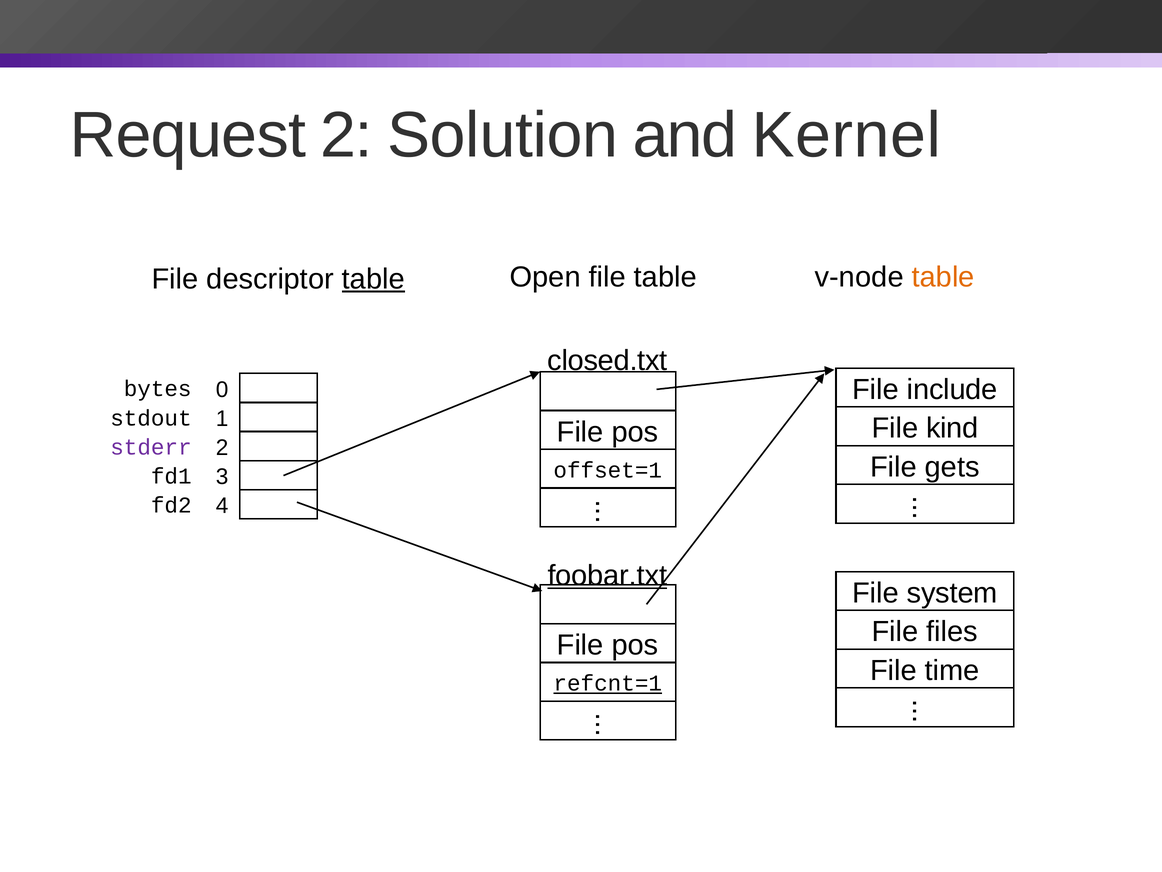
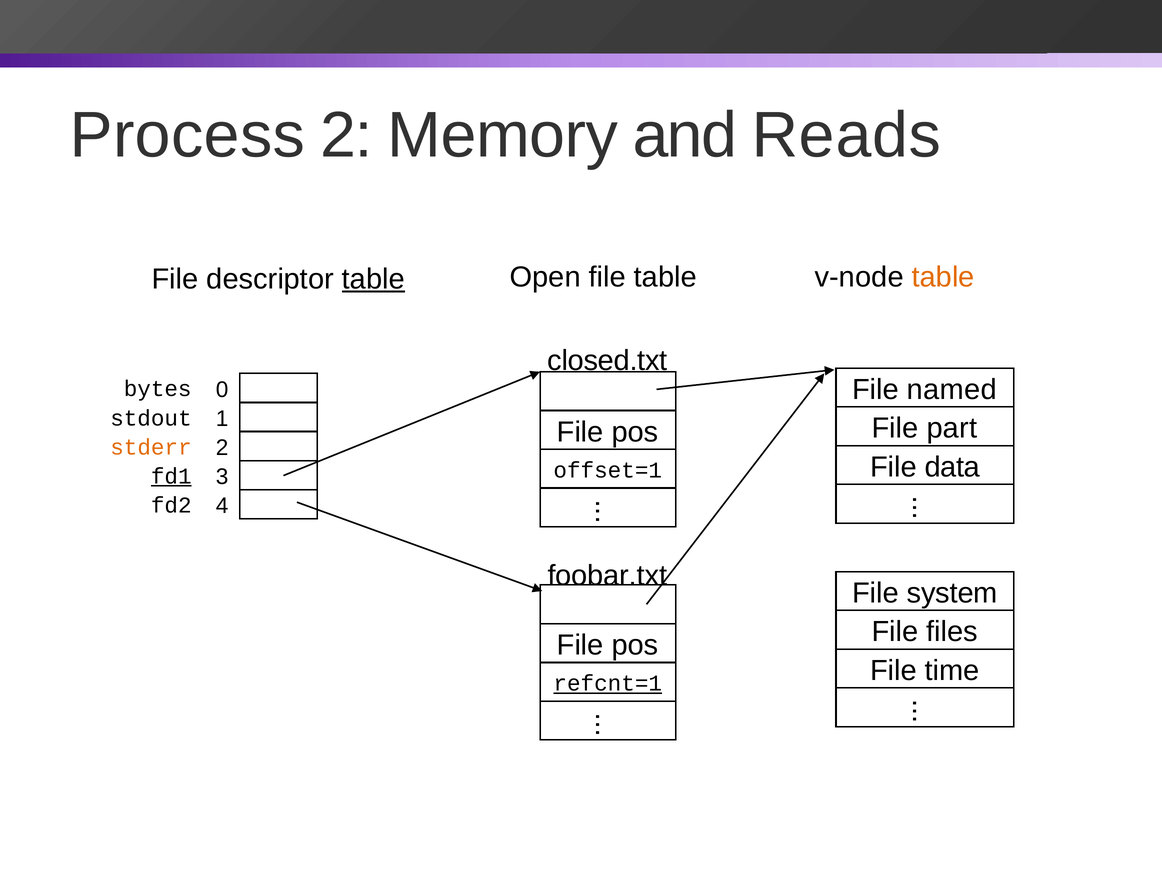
Request: Request -> Process
Solution: Solution -> Memory
Kernel: Kernel -> Reads
include: include -> named
kind: kind -> part
stderr colour: purple -> orange
gets: gets -> data
fd1 underline: none -> present
foobar.txt underline: present -> none
